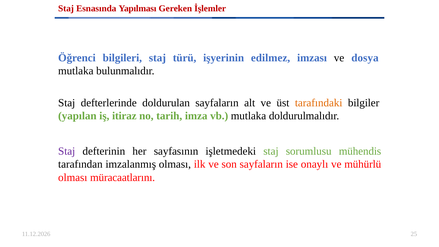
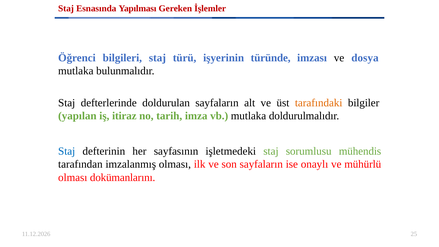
edilmez: edilmez -> türünde
Staj at (67, 151) colour: purple -> blue
müracaatlarını: müracaatlarını -> dokümanlarını
